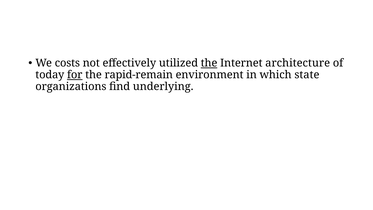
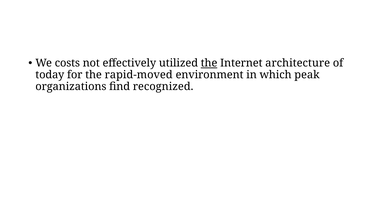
for underline: present -> none
rapid-remain: rapid-remain -> rapid-moved
state: state -> peak
underlying: underlying -> recognized
